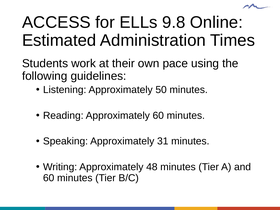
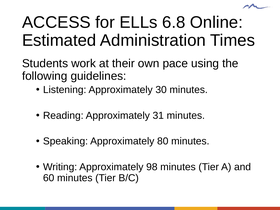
9.8: 9.8 -> 6.8
50: 50 -> 30
Approximately 60: 60 -> 31
31: 31 -> 80
48: 48 -> 98
